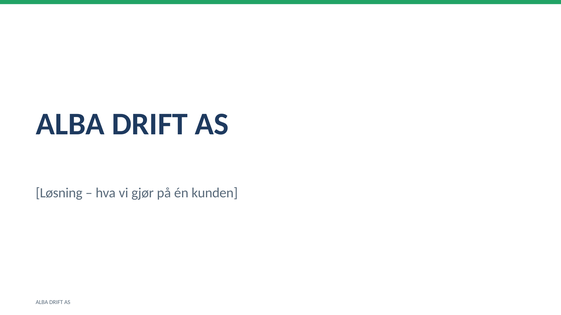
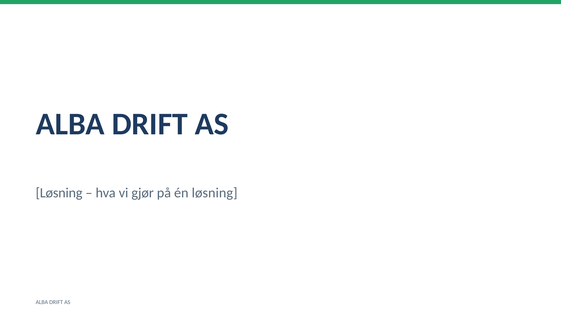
én kunden: kunden -> løsning
